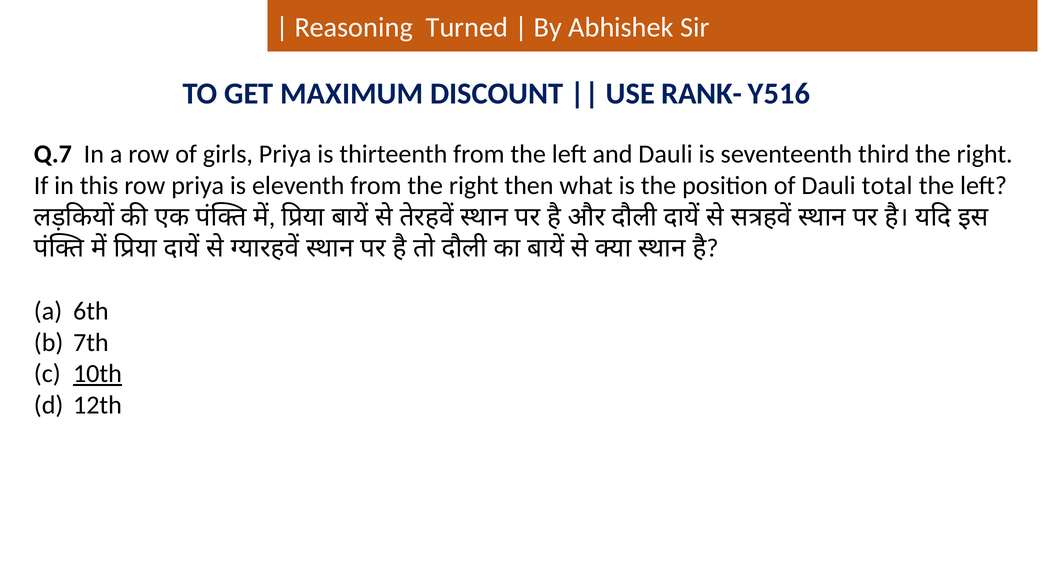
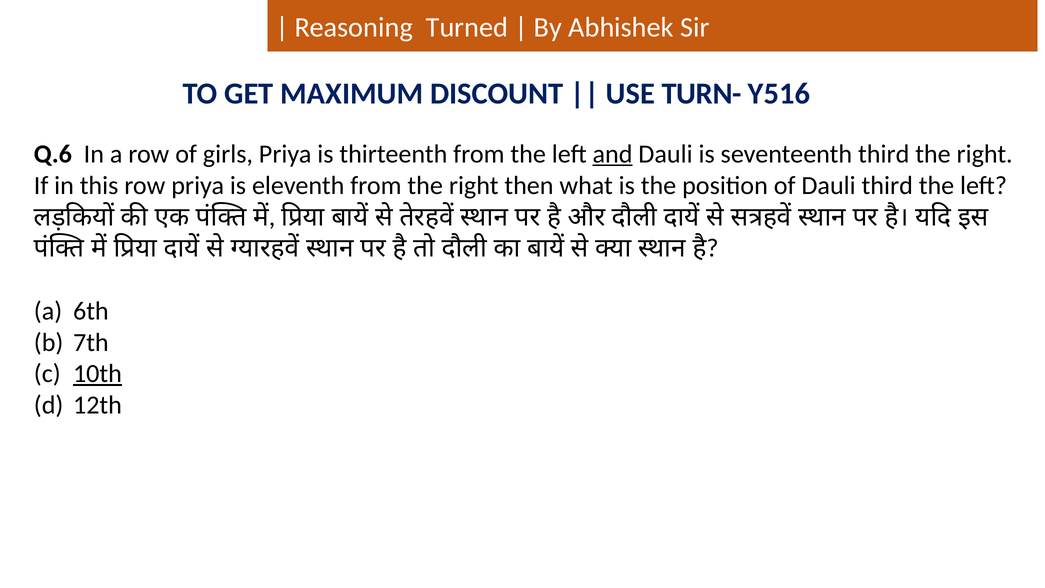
RANK-: RANK- -> TURN-
Q.7: Q.7 -> Q.6
and underline: none -> present
Dauli total: total -> third
